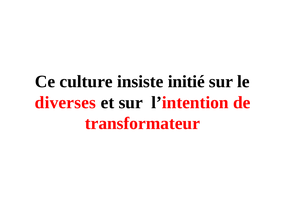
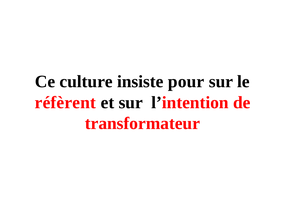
initié: initié -> pour
diverses: diverses -> réfèrent
